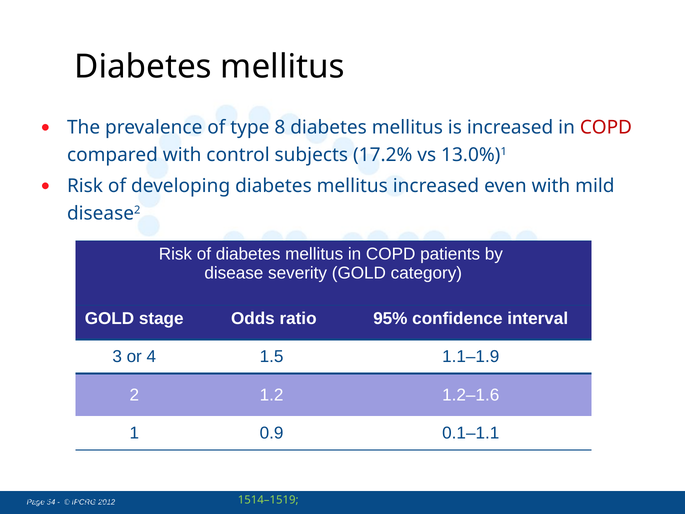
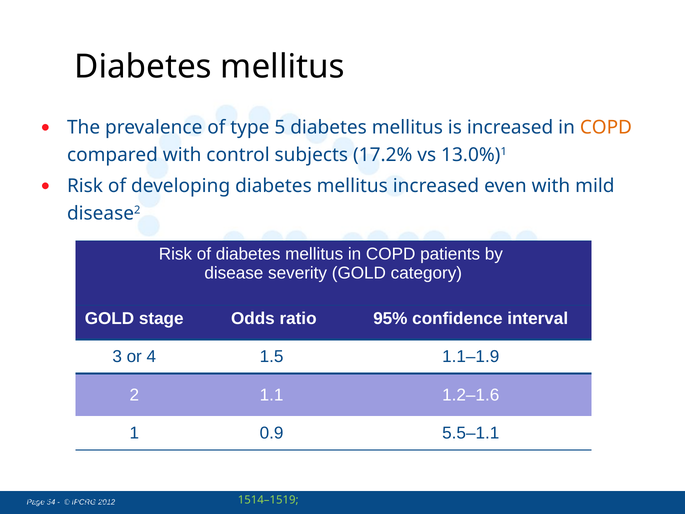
8: 8 -> 5
COPD at (606, 127) colour: red -> orange
1.2: 1.2 -> 1.1
0.1–1.1: 0.1–1.1 -> 5.5–1.1
